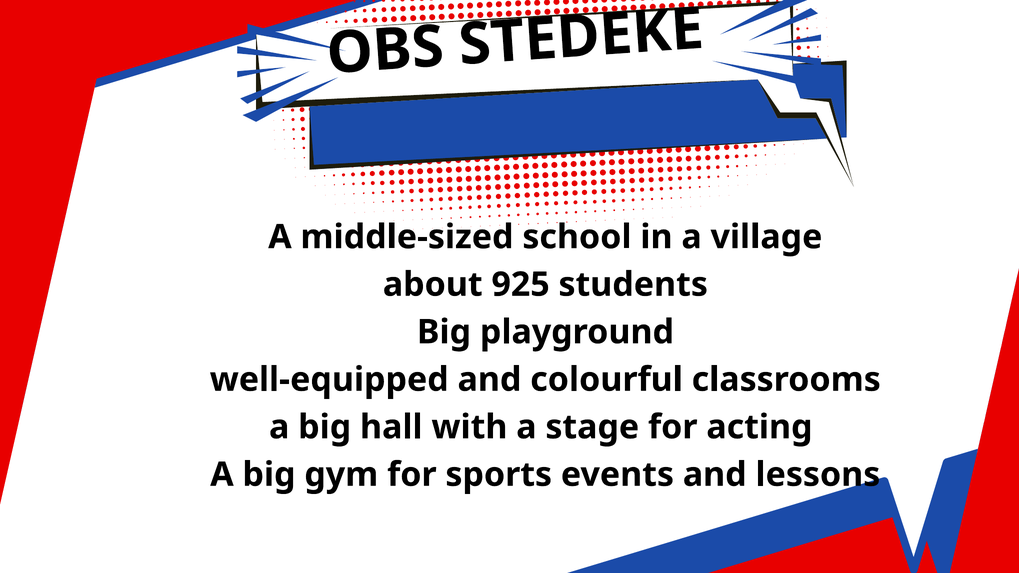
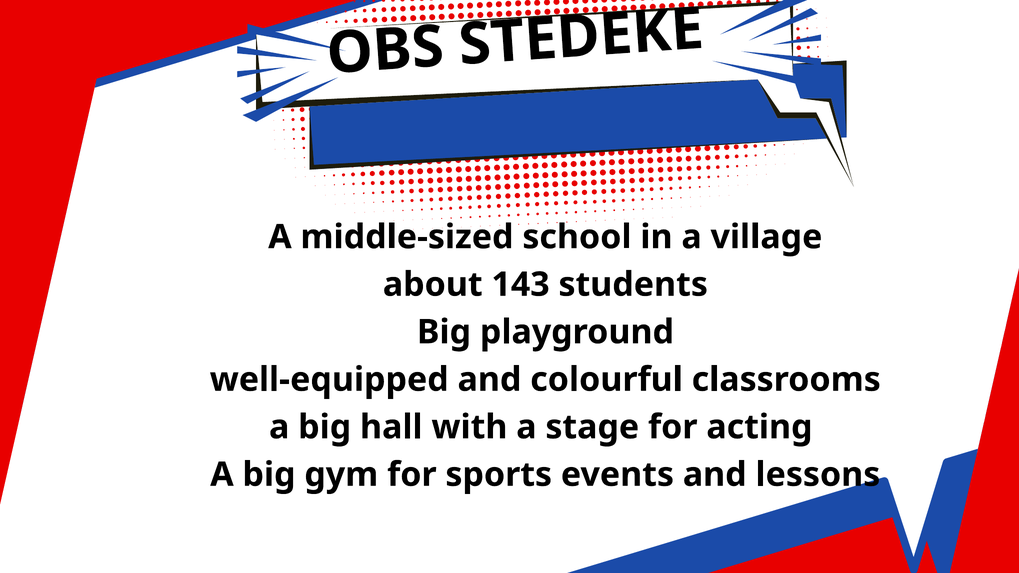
925: 925 -> 143
